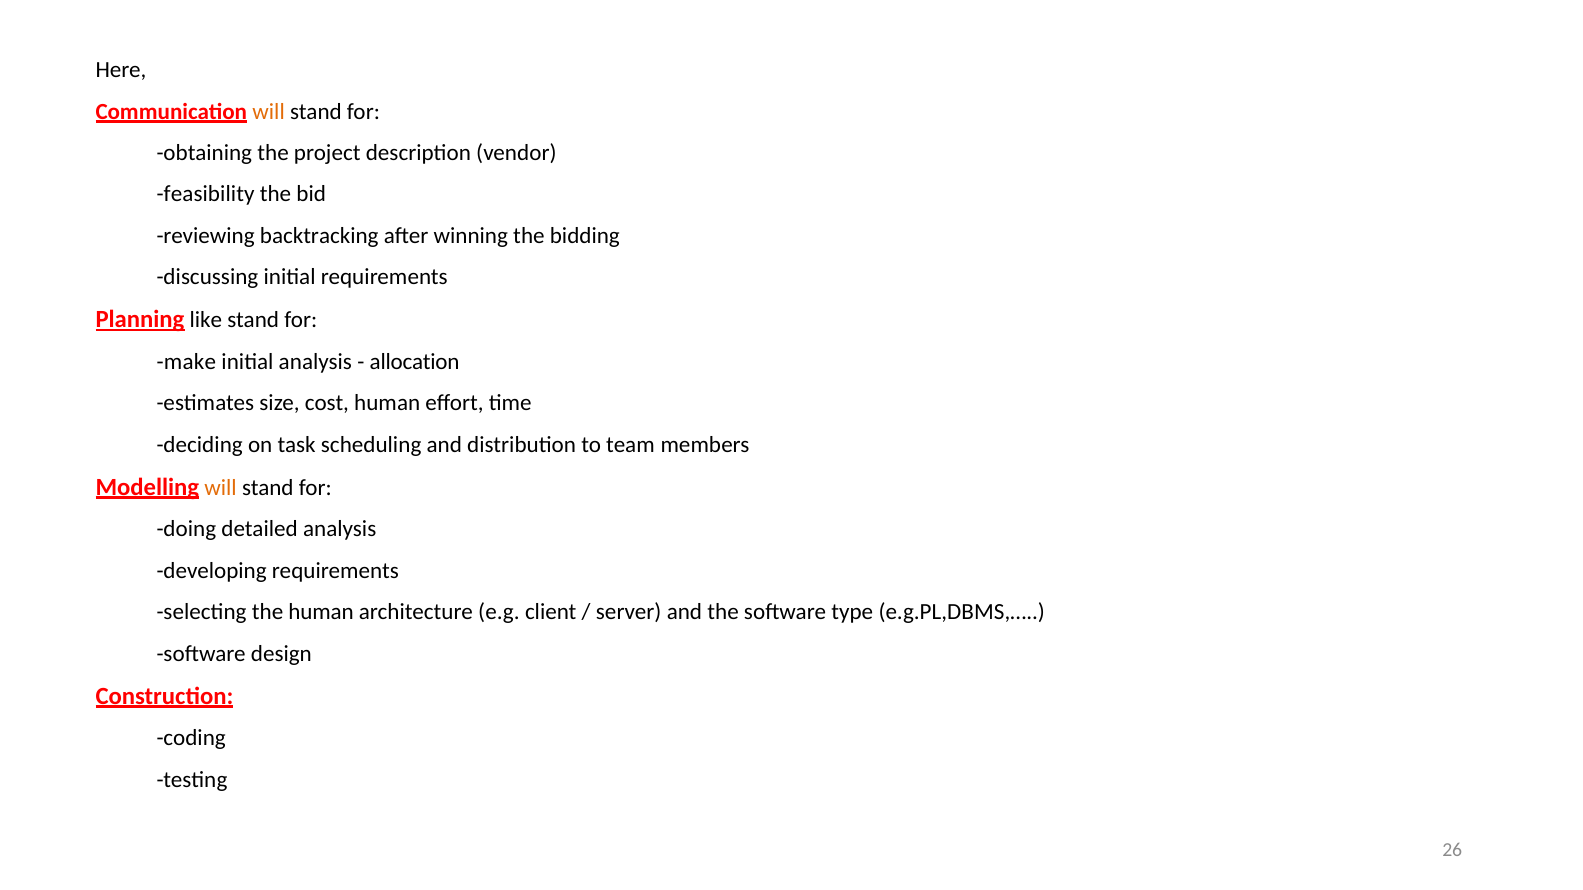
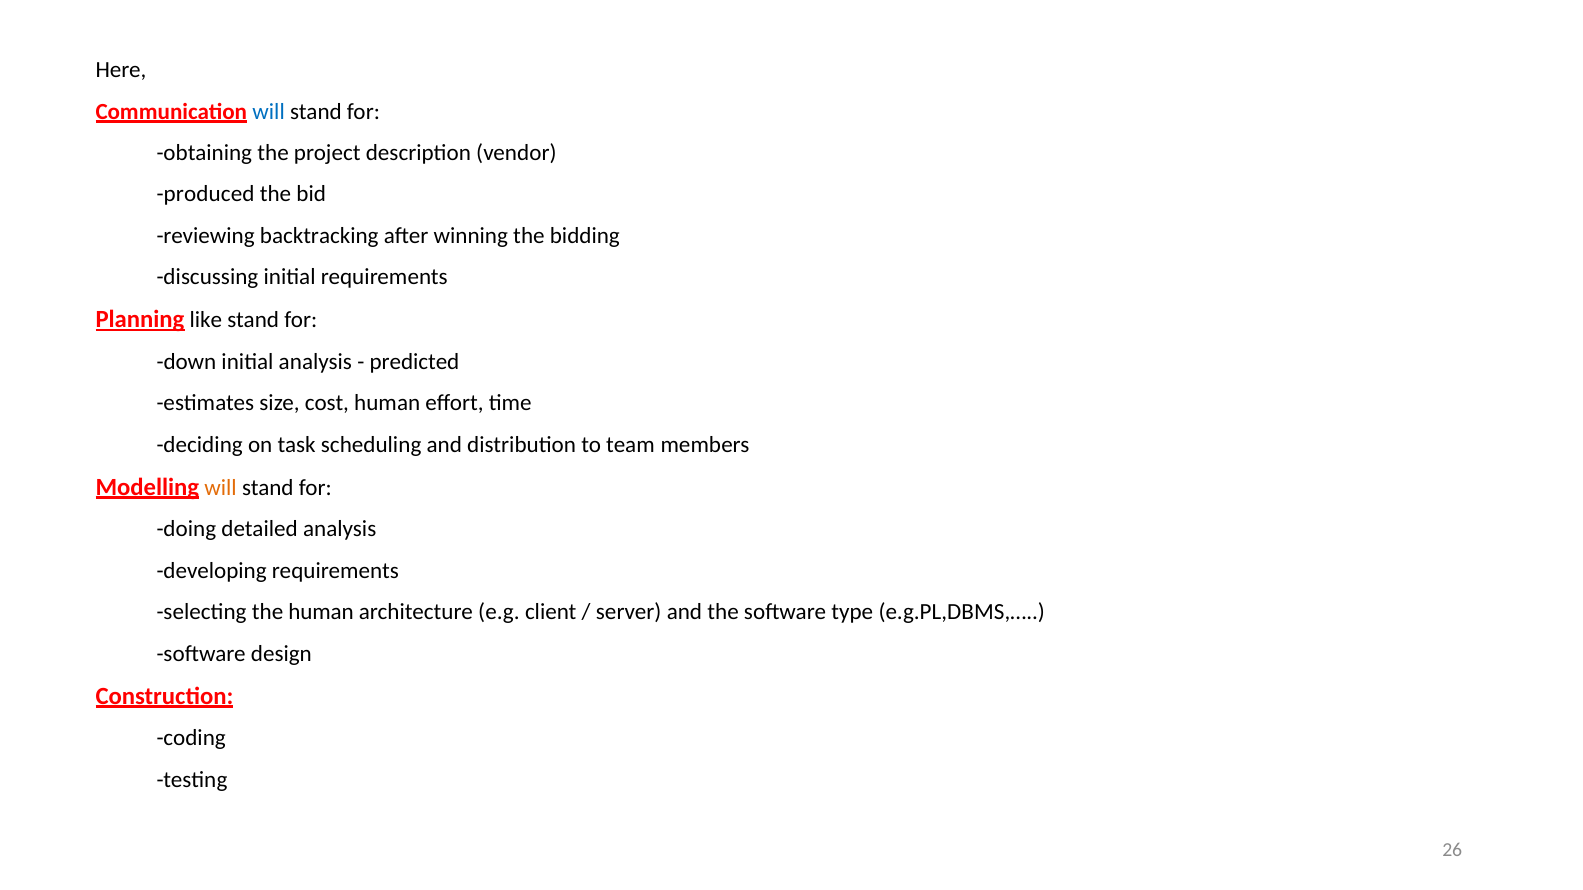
will at (269, 111) colour: orange -> blue
feasibility: feasibility -> produced
make: make -> down
allocation: allocation -> predicted
